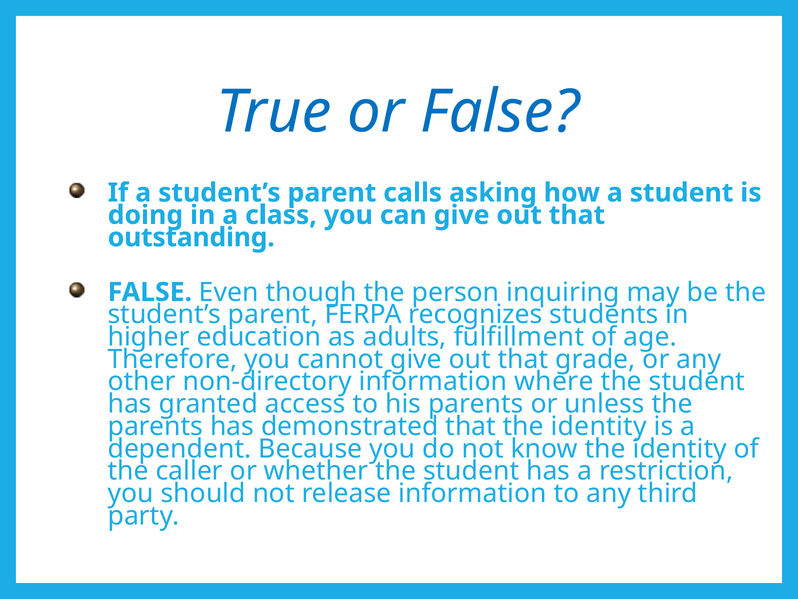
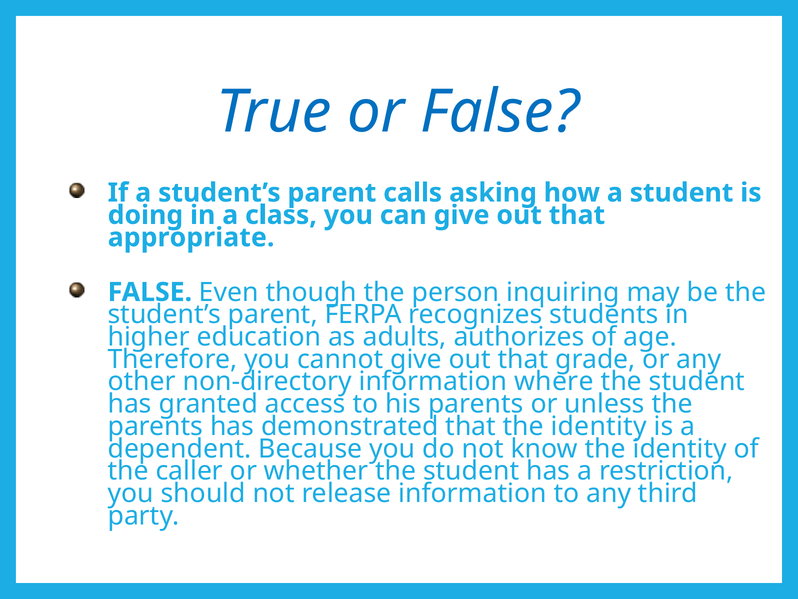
outstanding: outstanding -> appropriate
fulfillment: fulfillment -> authorizes
